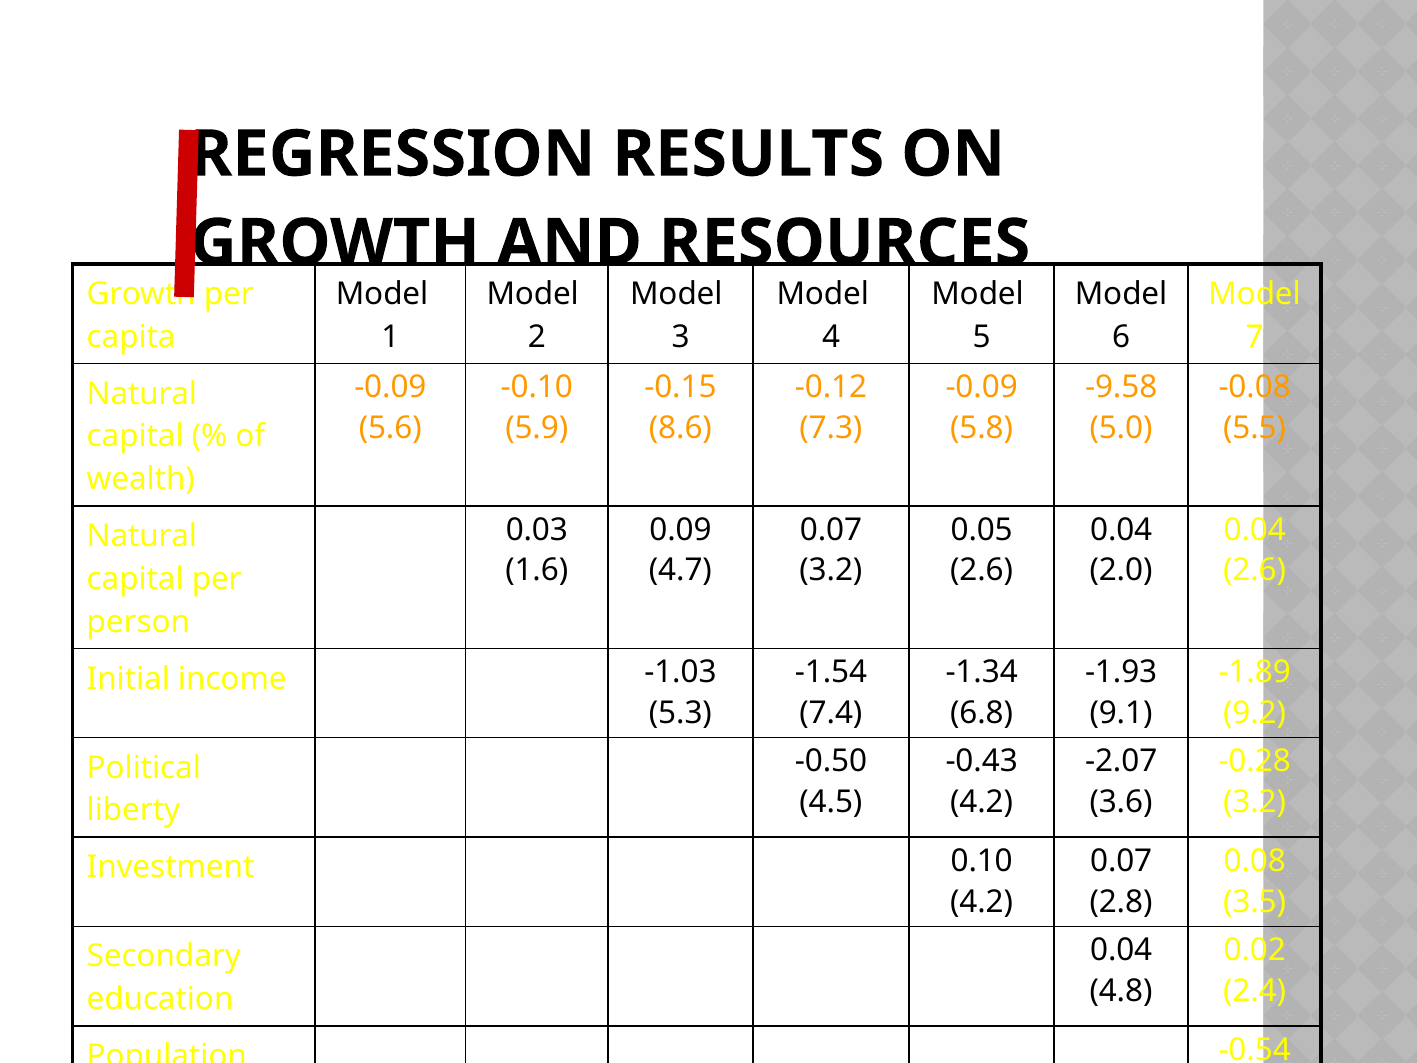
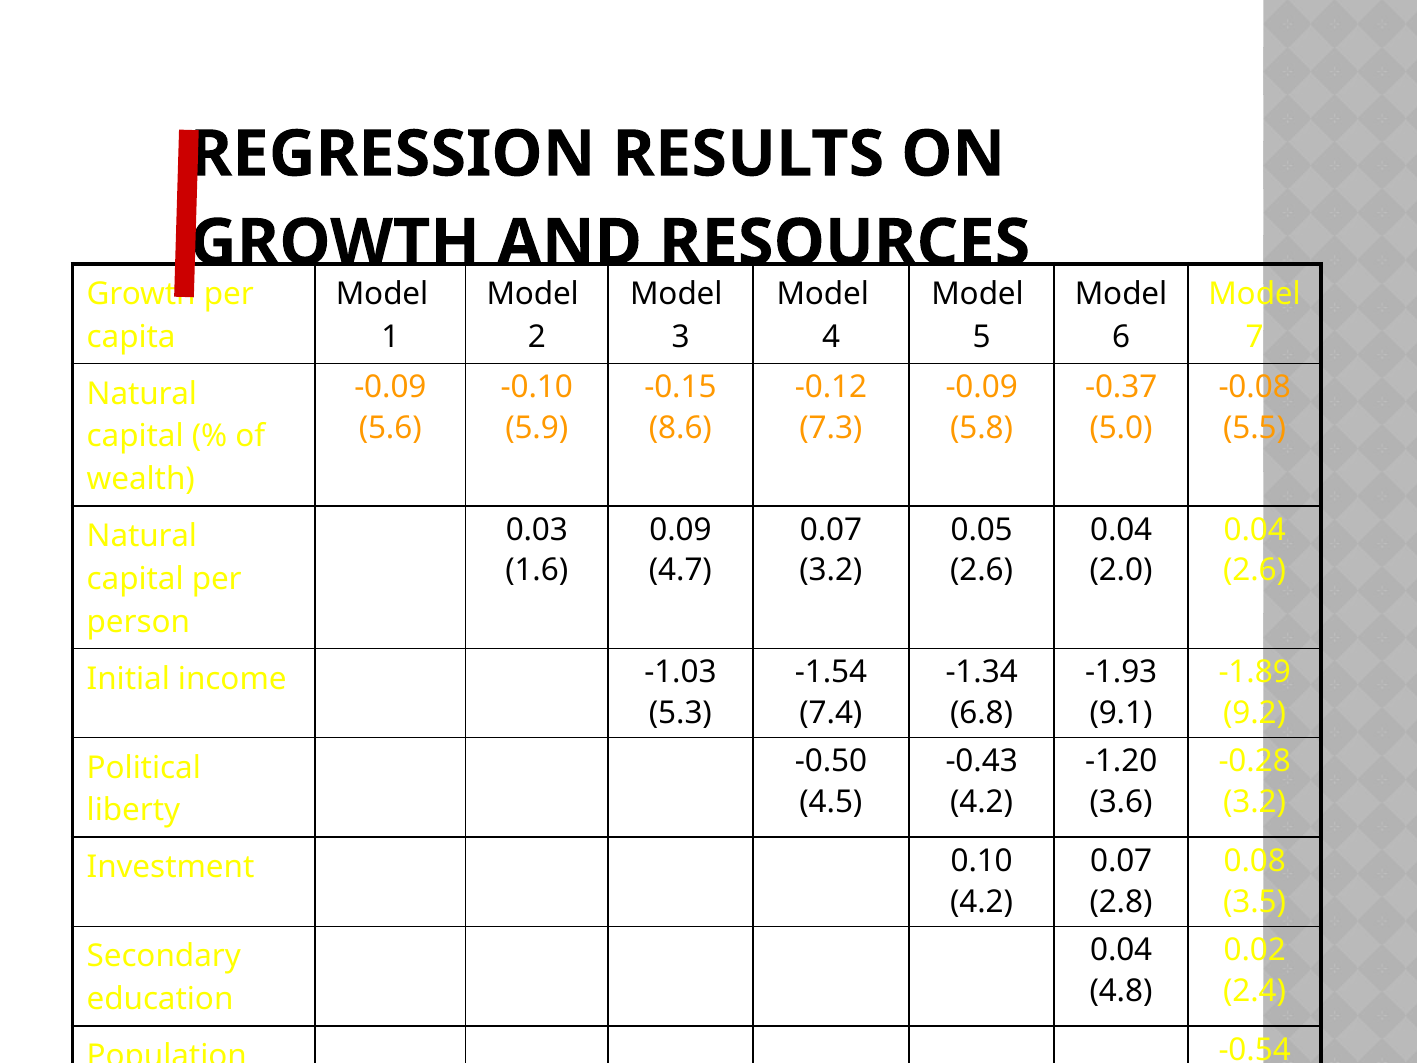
-9.58: -9.58 -> -0.37
-2.07: -2.07 -> -1.20
